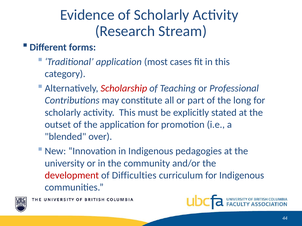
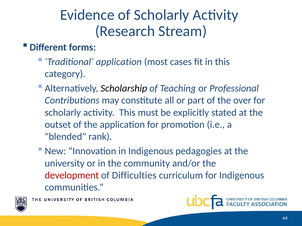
Scholarship colour: red -> black
long: long -> over
over: over -> rank
